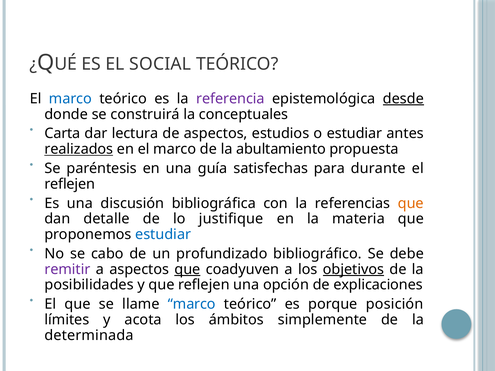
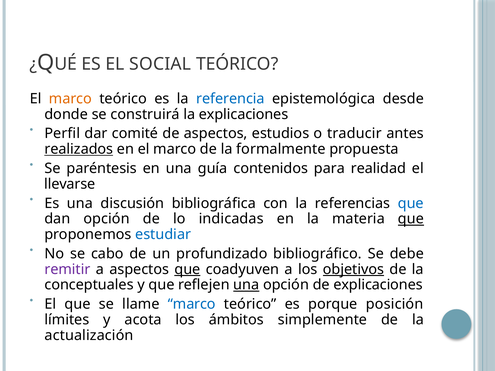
marco at (70, 99) colour: blue -> orange
referencia colour: purple -> blue
desde underline: present -> none
la conceptuales: conceptuales -> explicaciones
Carta: Carta -> Perfil
lectura: lectura -> comité
o estudiar: estudiar -> traducir
abultamiento: abultamiento -> formalmente
satisfechas: satisfechas -> contenidos
durante: durante -> realidad
reflejen at (70, 184): reflejen -> llevarse
que at (411, 203) colour: orange -> blue
dan detalle: detalle -> opción
justifique: justifique -> indicadas
que at (411, 219) underline: none -> present
posibilidades: posibilidades -> conceptuales
una at (246, 285) underline: none -> present
determinada: determinada -> actualización
